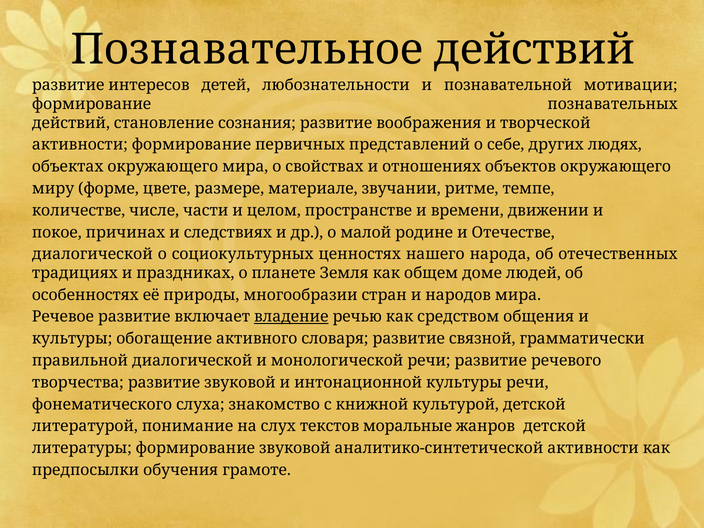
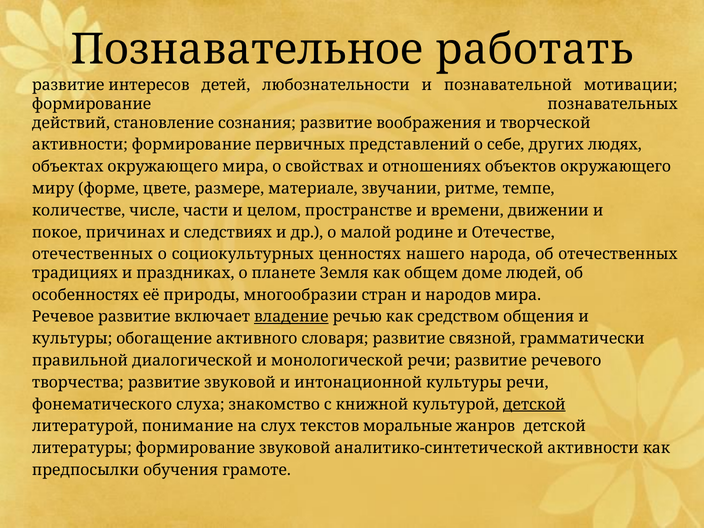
Познавательное действий: действий -> работать
диалогической at (92, 254): диалогической -> отечественных
детской at (534, 404) underline: none -> present
